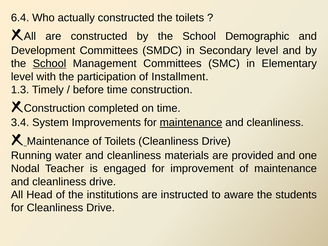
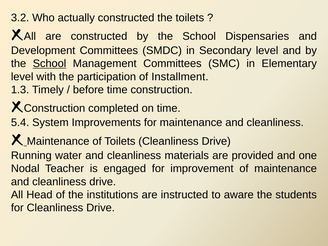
6.4: 6.4 -> 3.2
Demographic: Demographic -> Dispensaries
3.4: 3.4 -> 5.4
maintenance at (191, 123) underline: present -> none
